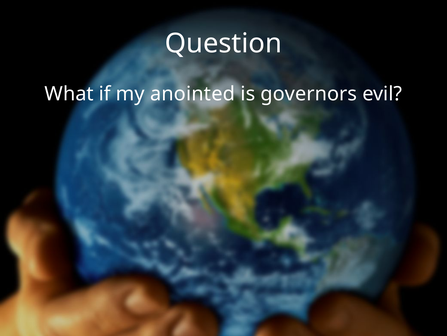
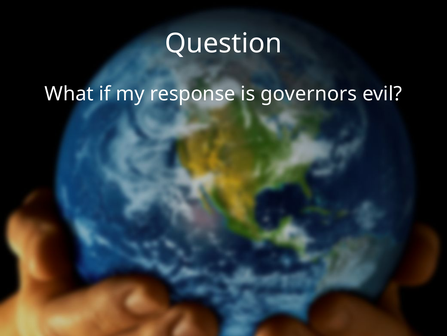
anointed: anointed -> response
